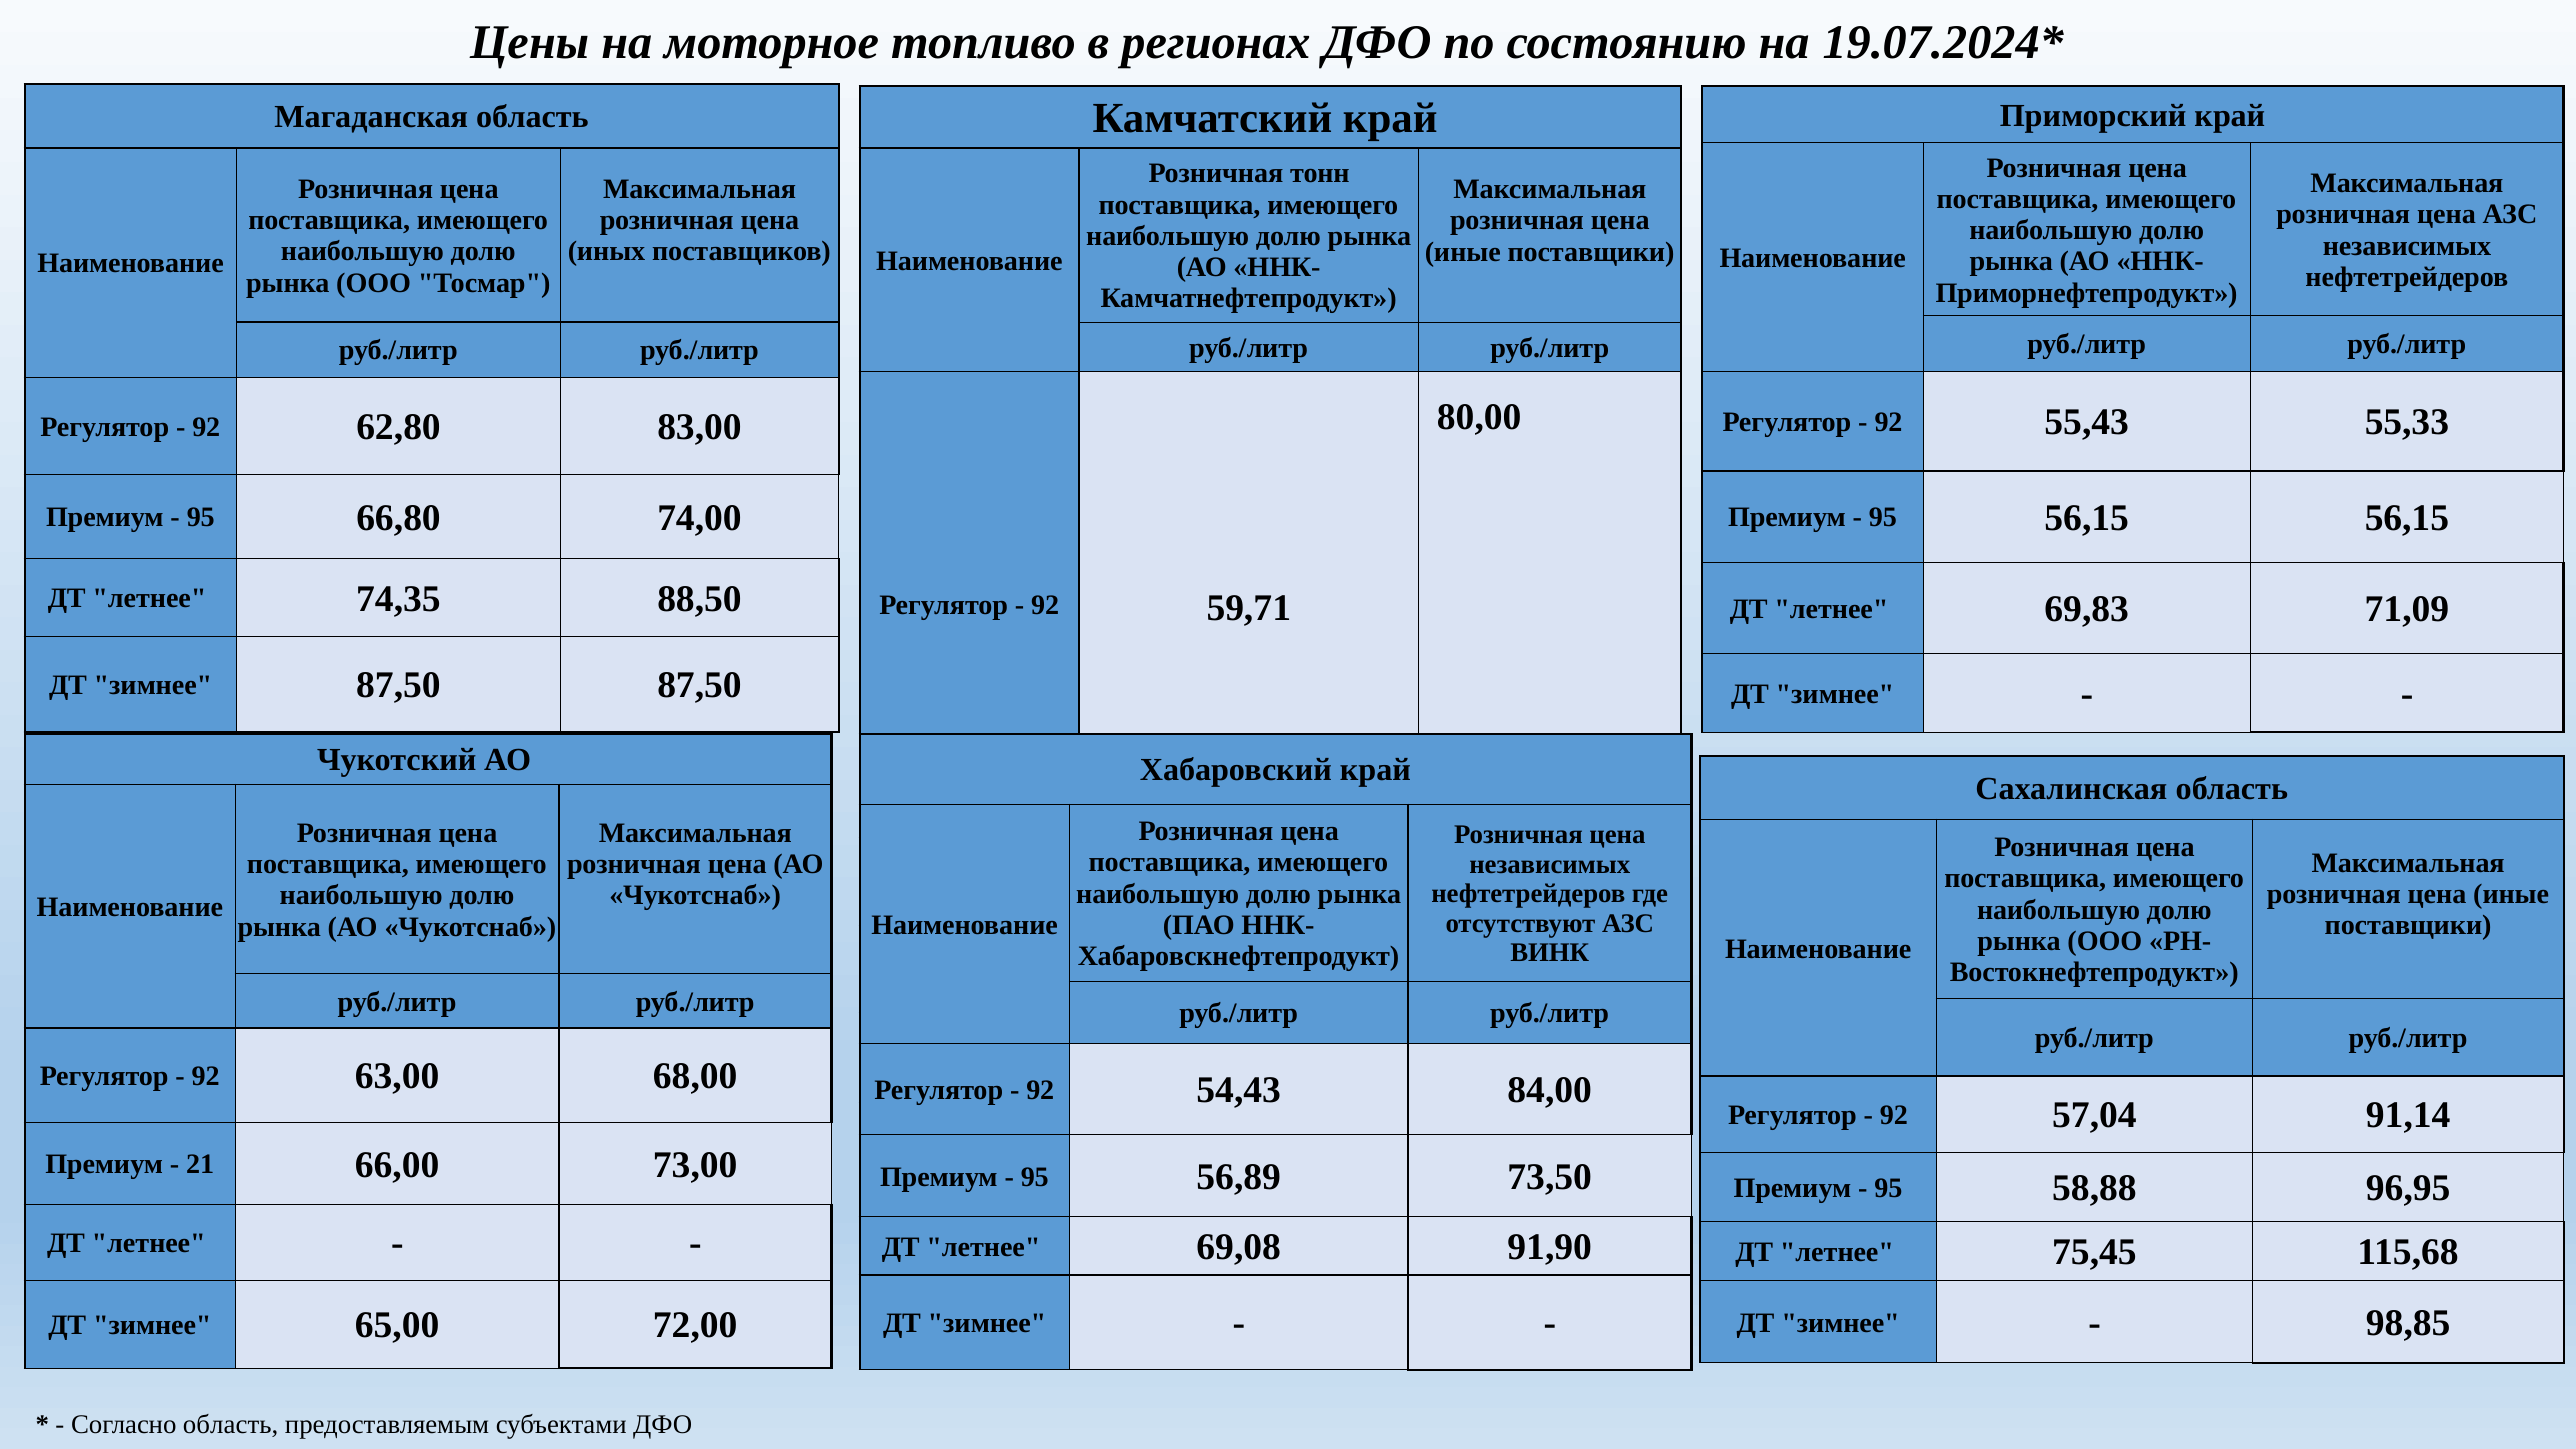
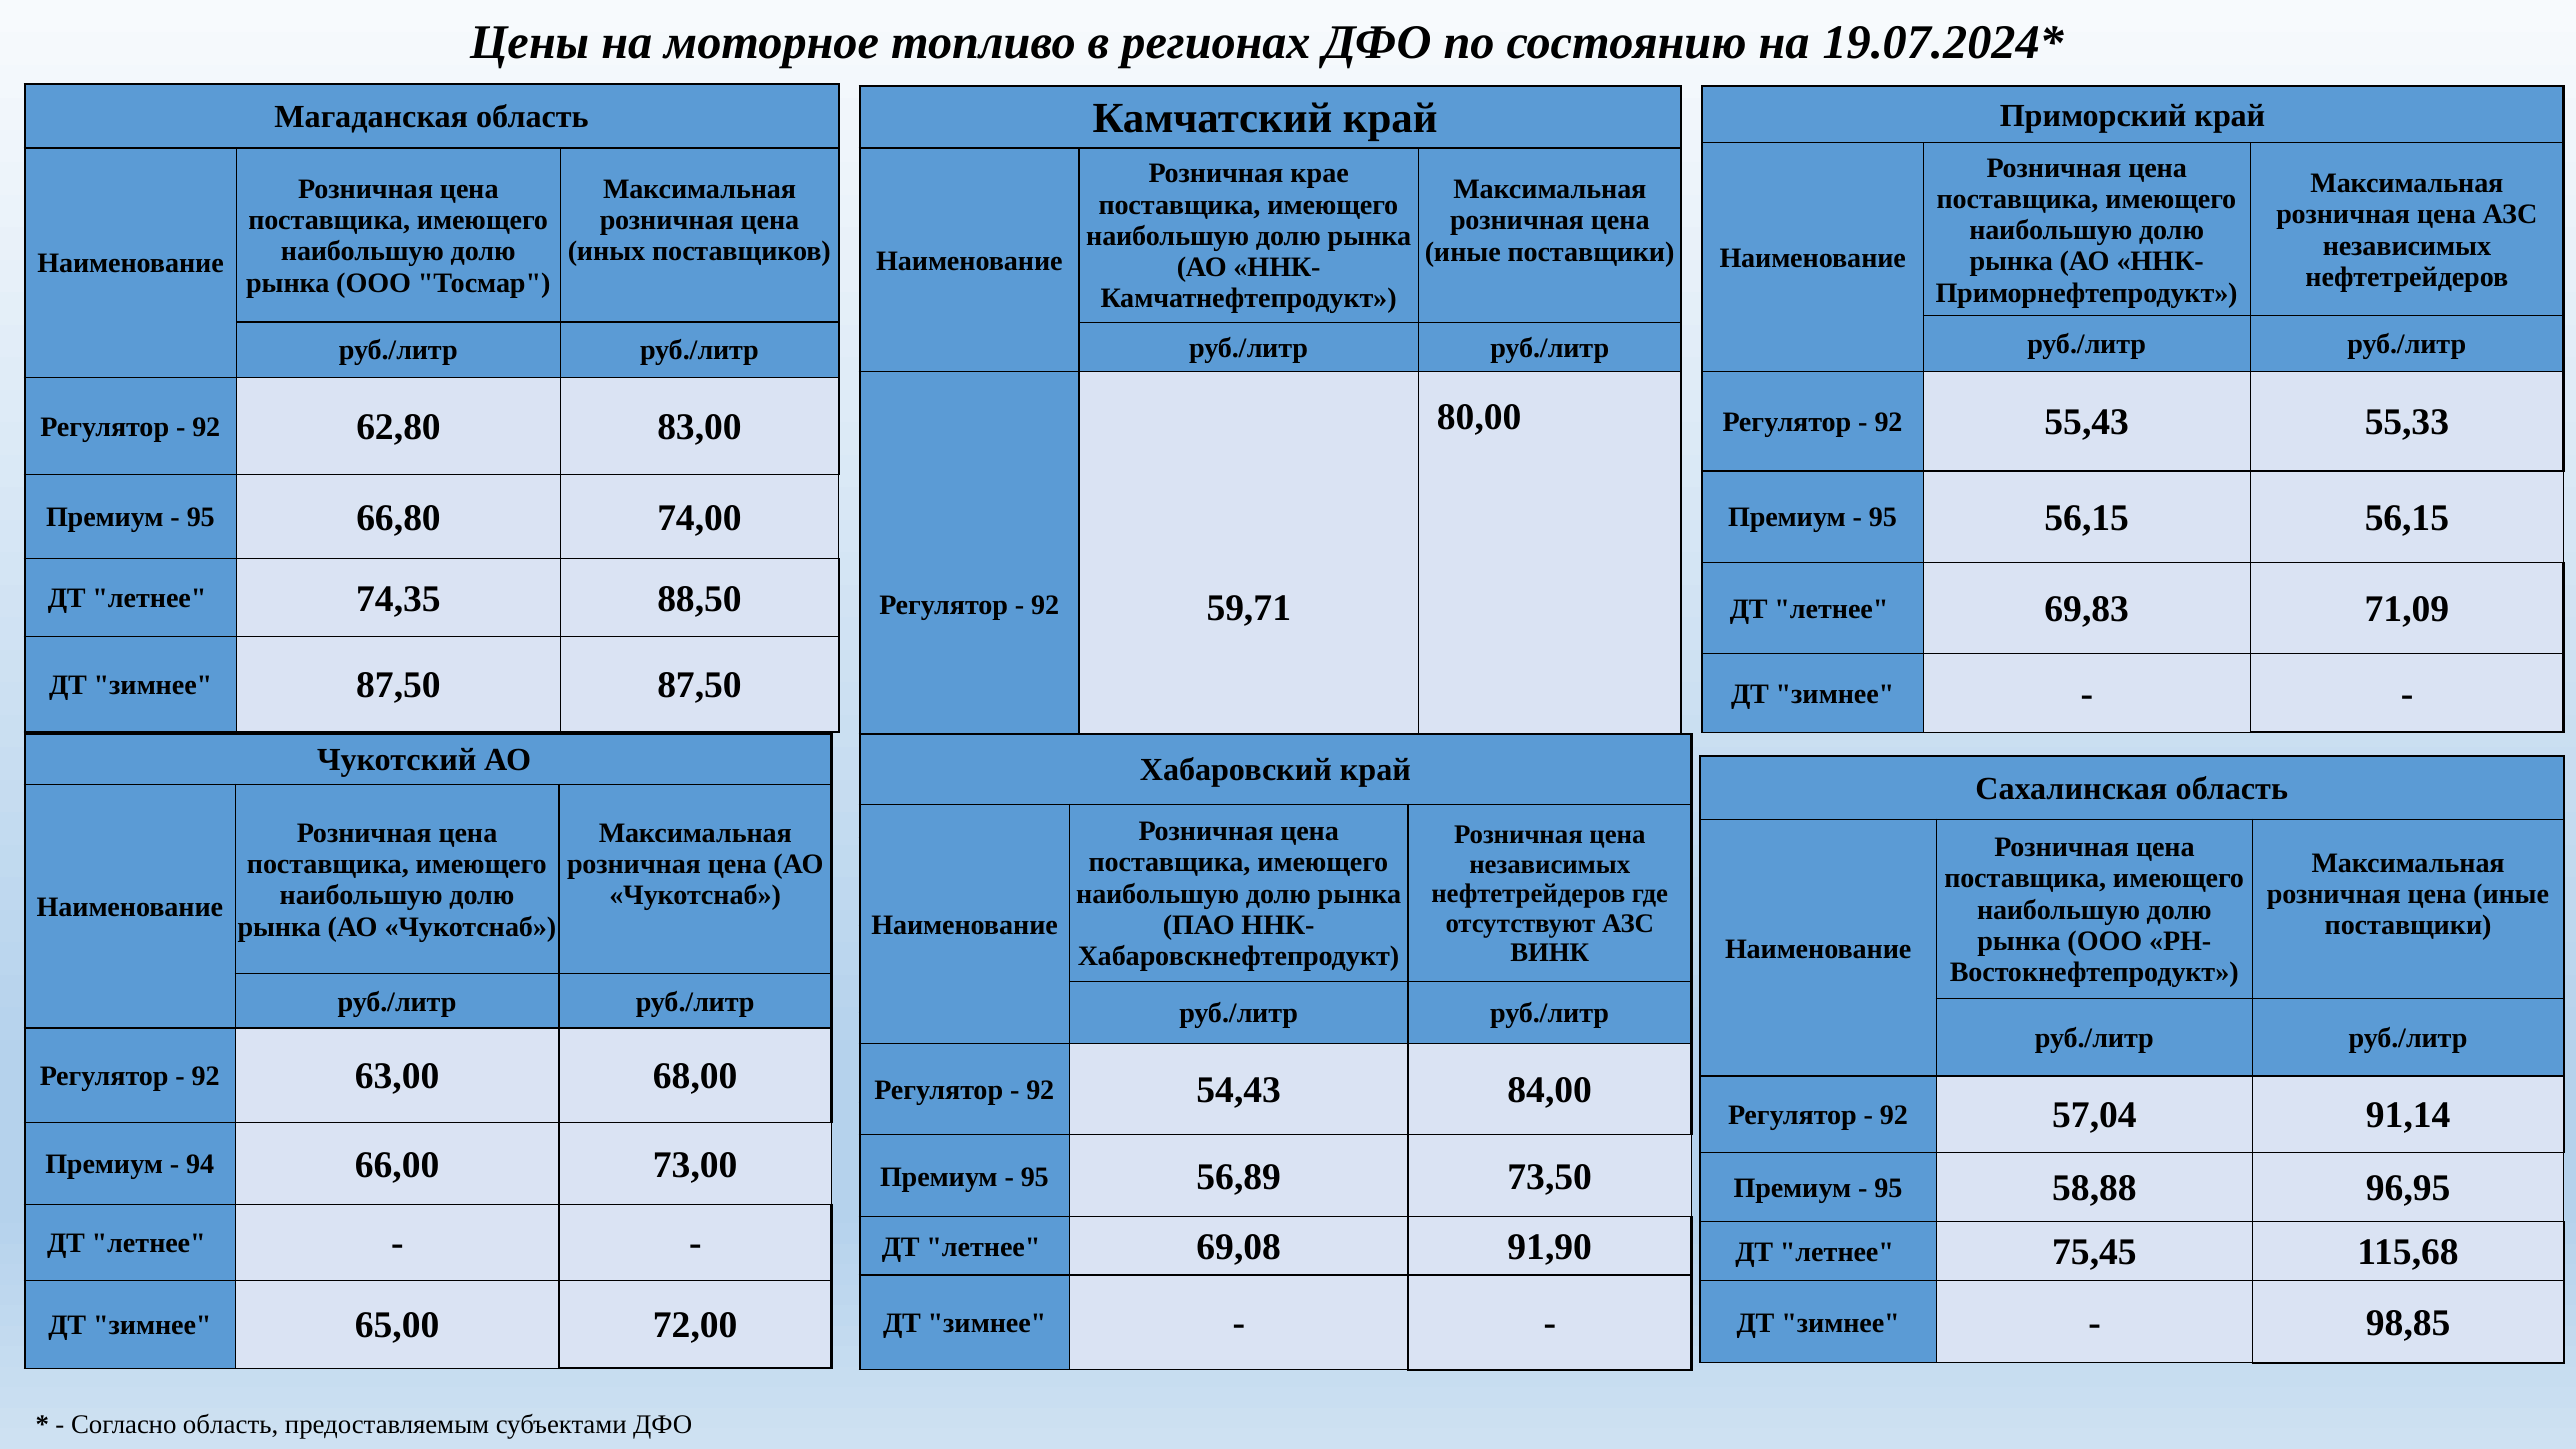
тонн: тонн -> крае
21: 21 -> 94
